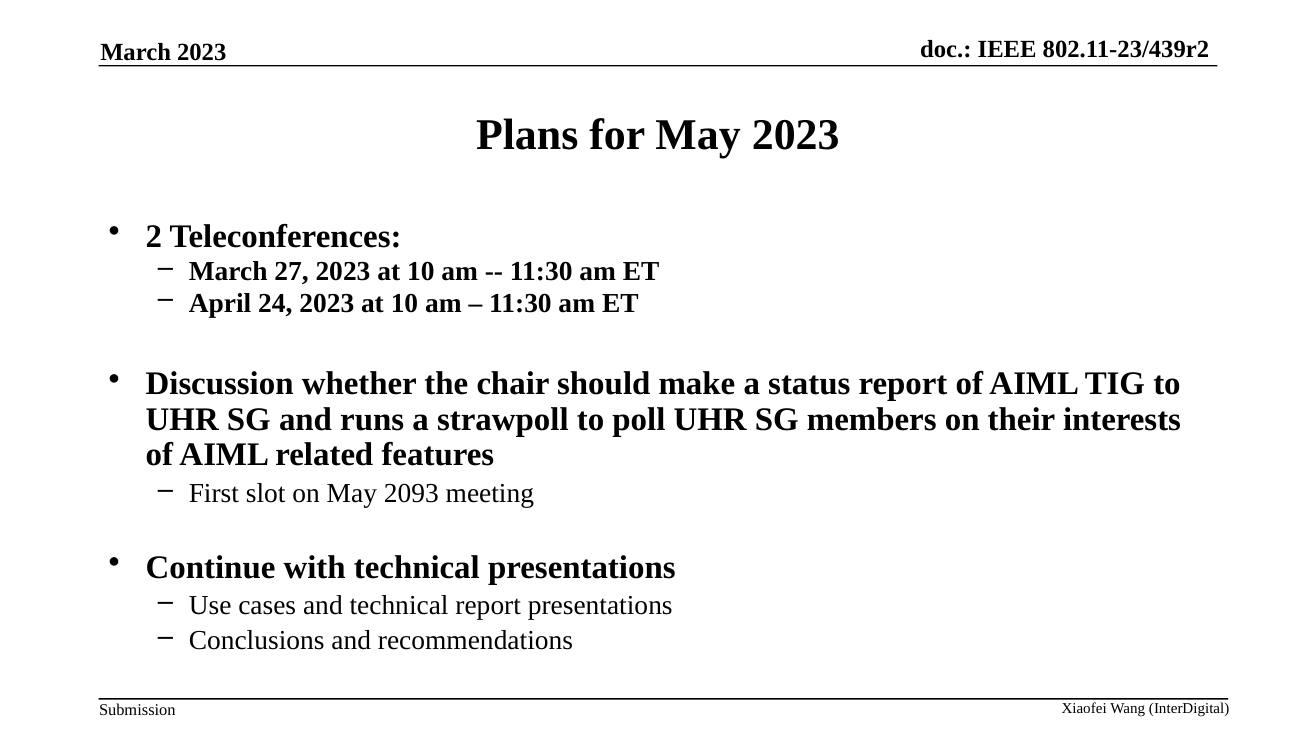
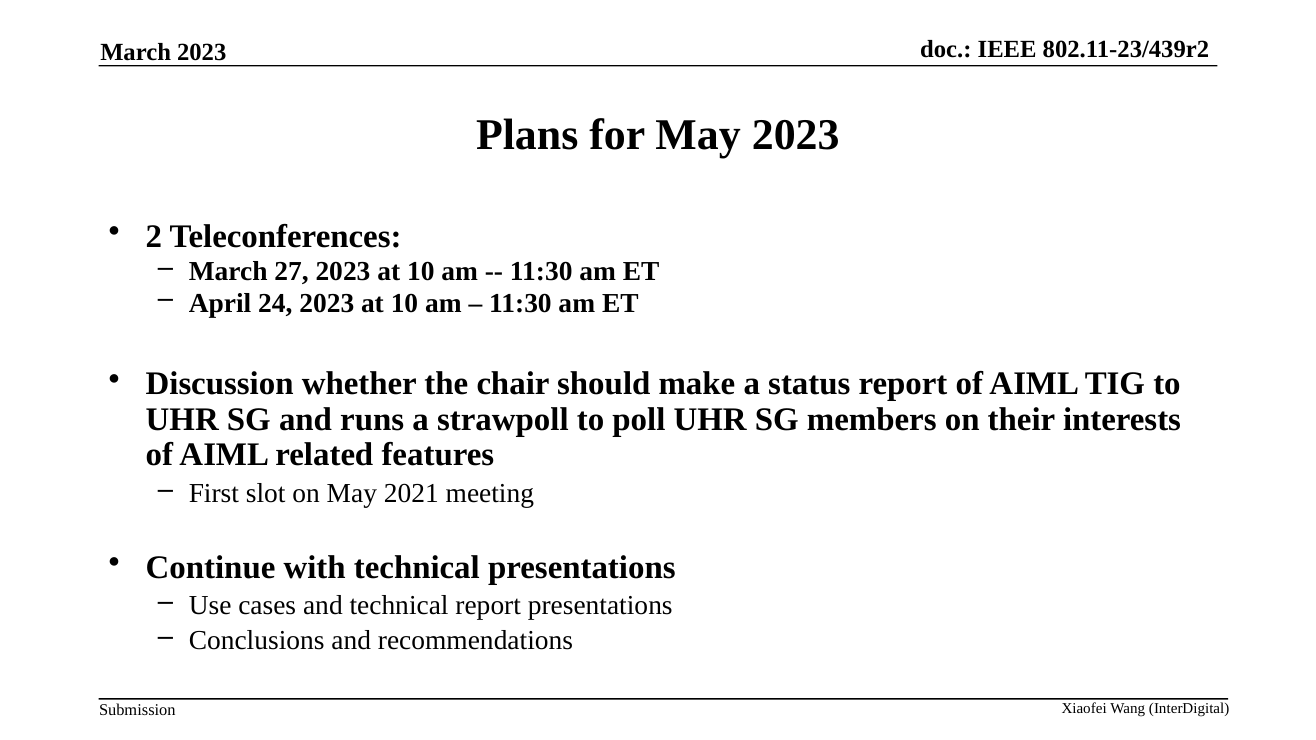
2093: 2093 -> 2021
